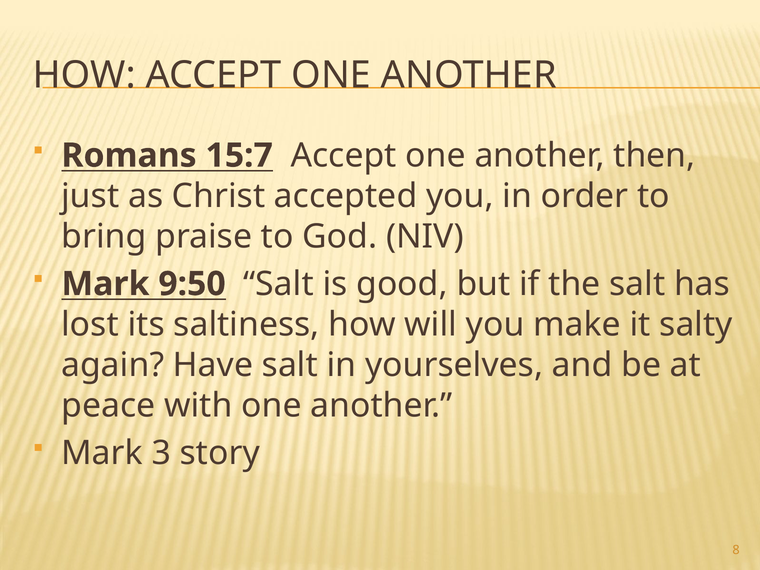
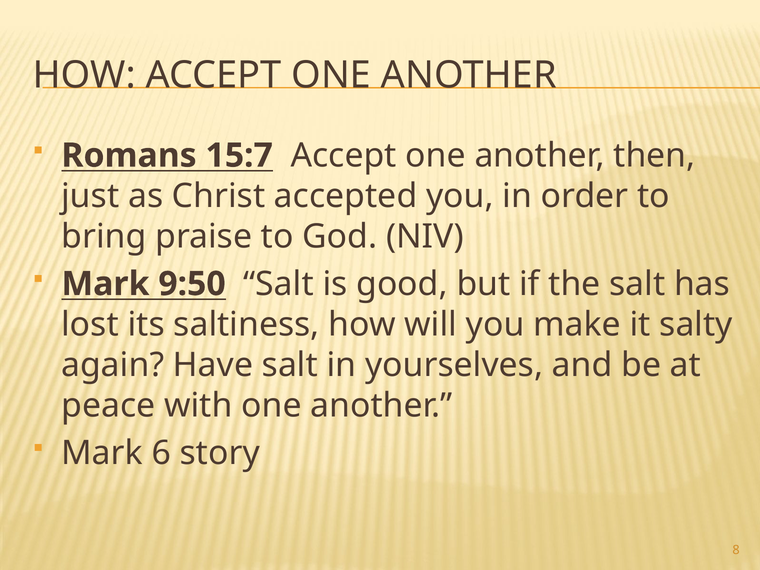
3: 3 -> 6
